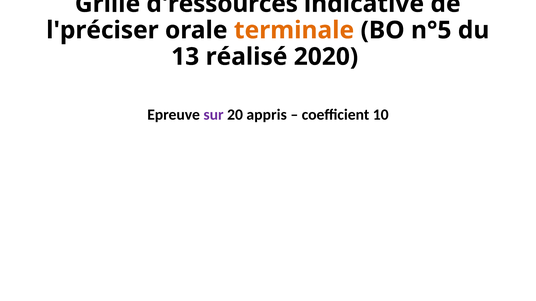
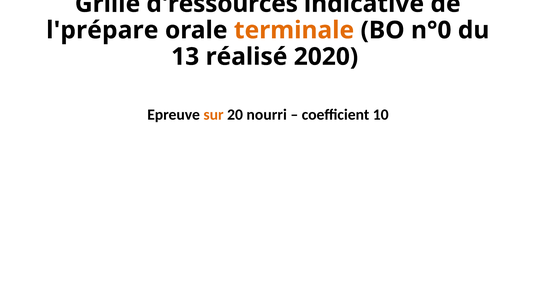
l'préciser: l'préciser -> l'prépare
n°5: n°5 -> n°0
sur colour: purple -> orange
appris: appris -> nourri
